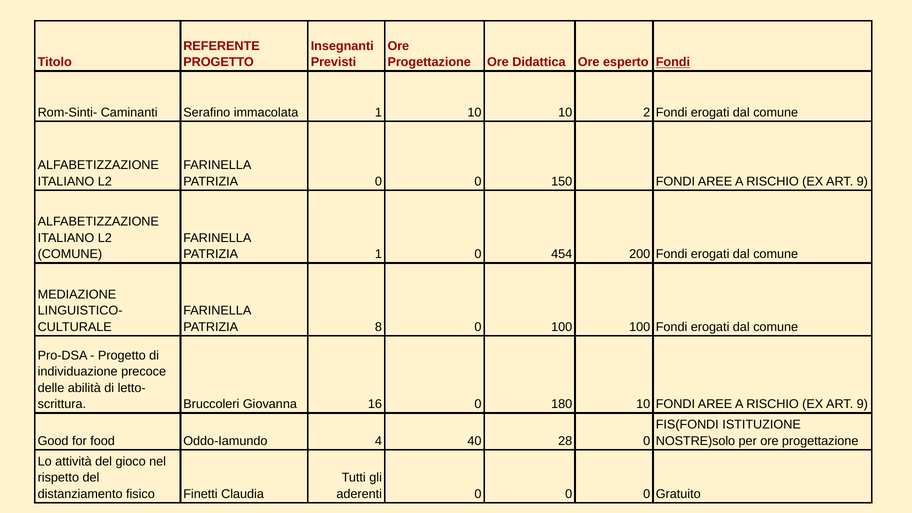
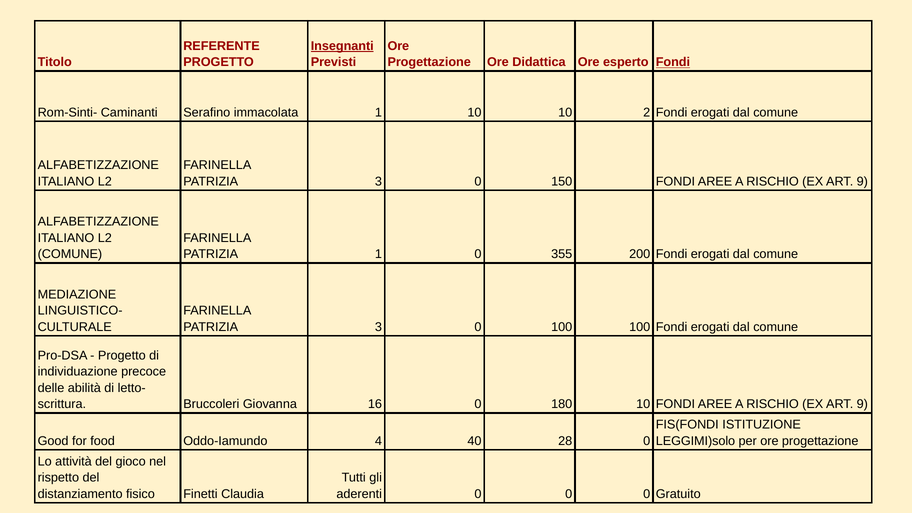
Insegnanti underline: none -> present
0 at (378, 181): 0 -> 3
454: 454 -> 355
8 at (378, 327): 8 -> 3
NOSTRE)solo: NOSTRE)solo -> LEGGIMI)solo
